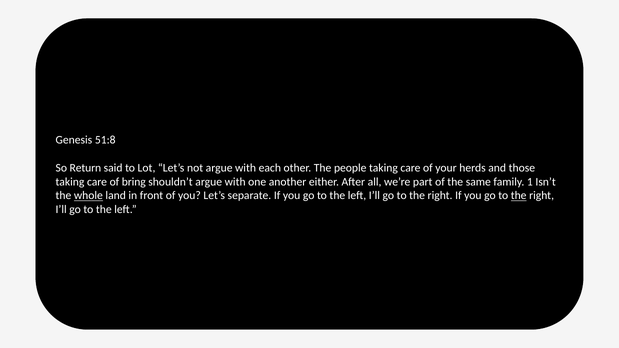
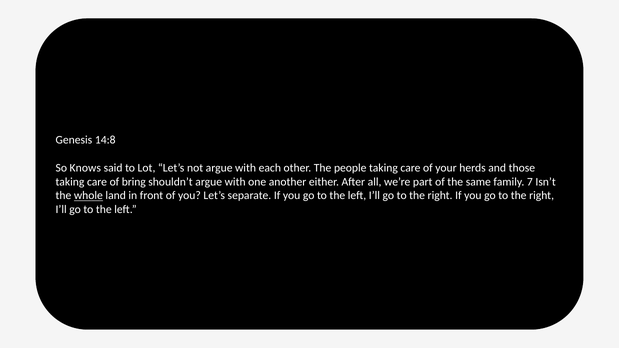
51:8: 51:8 -> 14:8
Return: Return -> Knows
1: 1 -> 7
the at (519, 196) underline: present -> none
